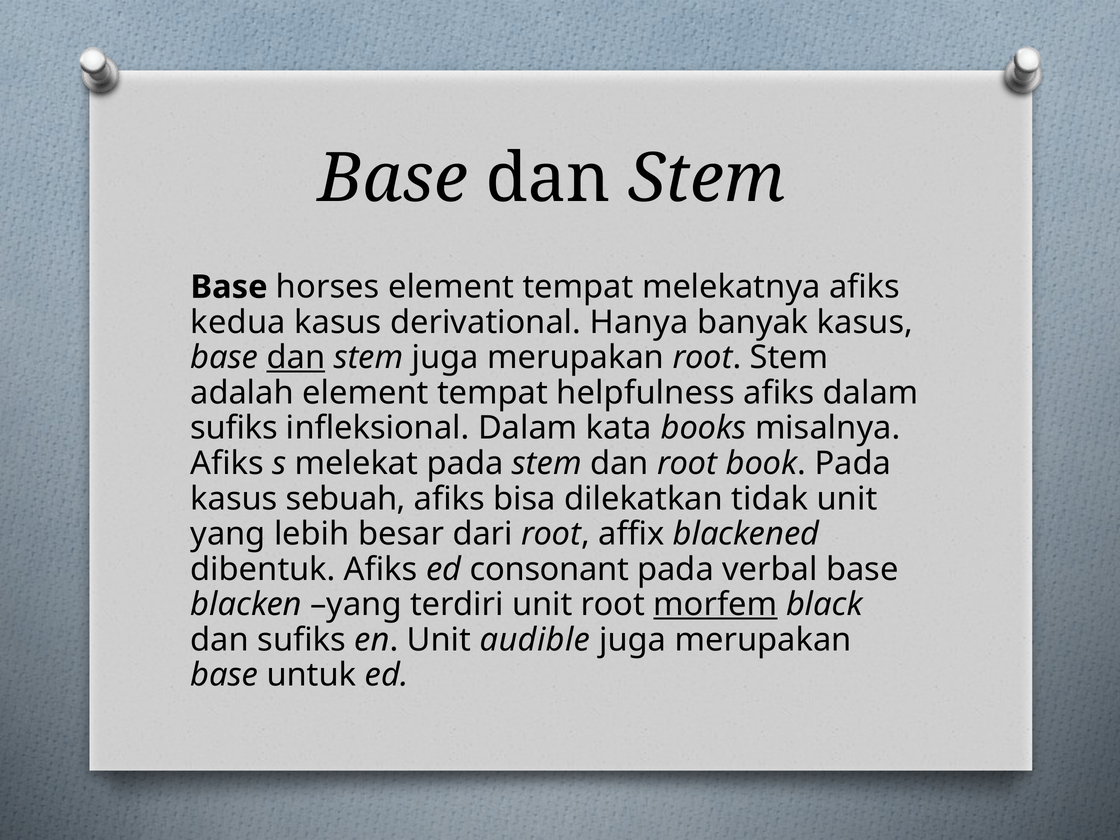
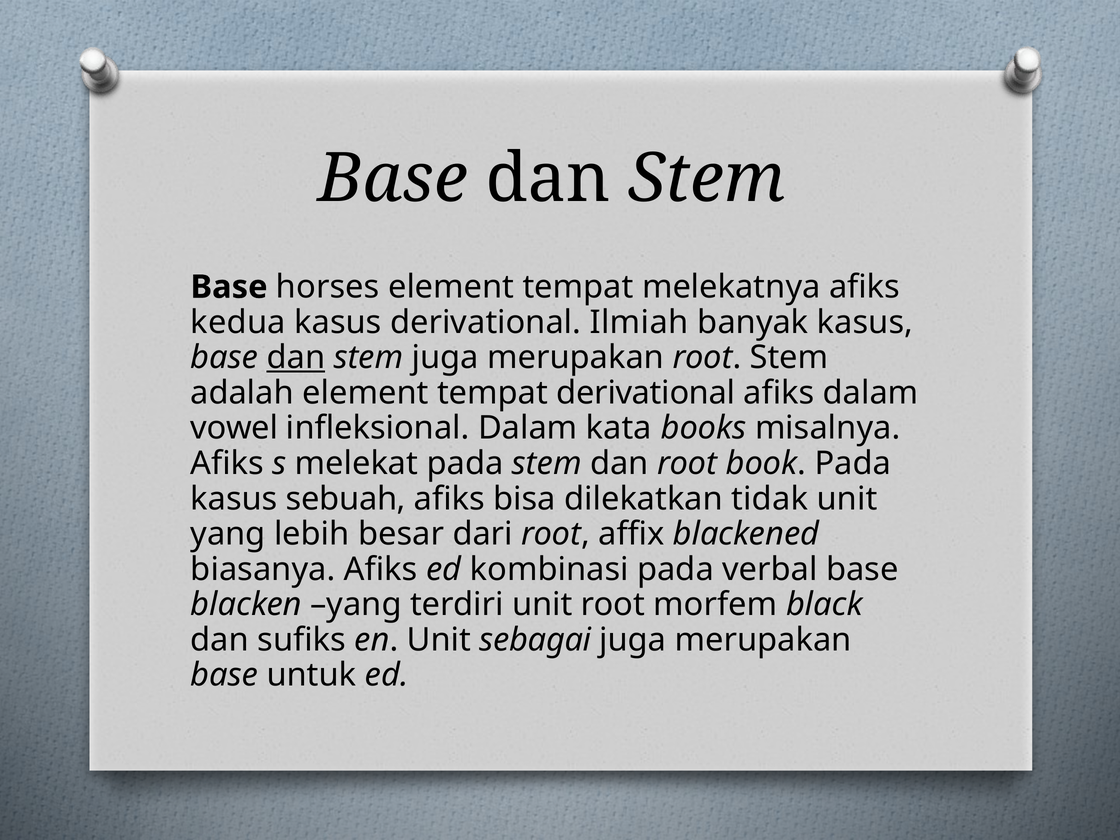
Hanya: Hanya -> Ilmiah
tempat helpfulness: helpfulness -> derivational
sufiks at (234, 428): sufiks -> vowel
dibentuk: dibentuk -> biasanya
consonant: consonant -> kombinasi
morfem underline: present -> none
audible: audible -> sebagai
